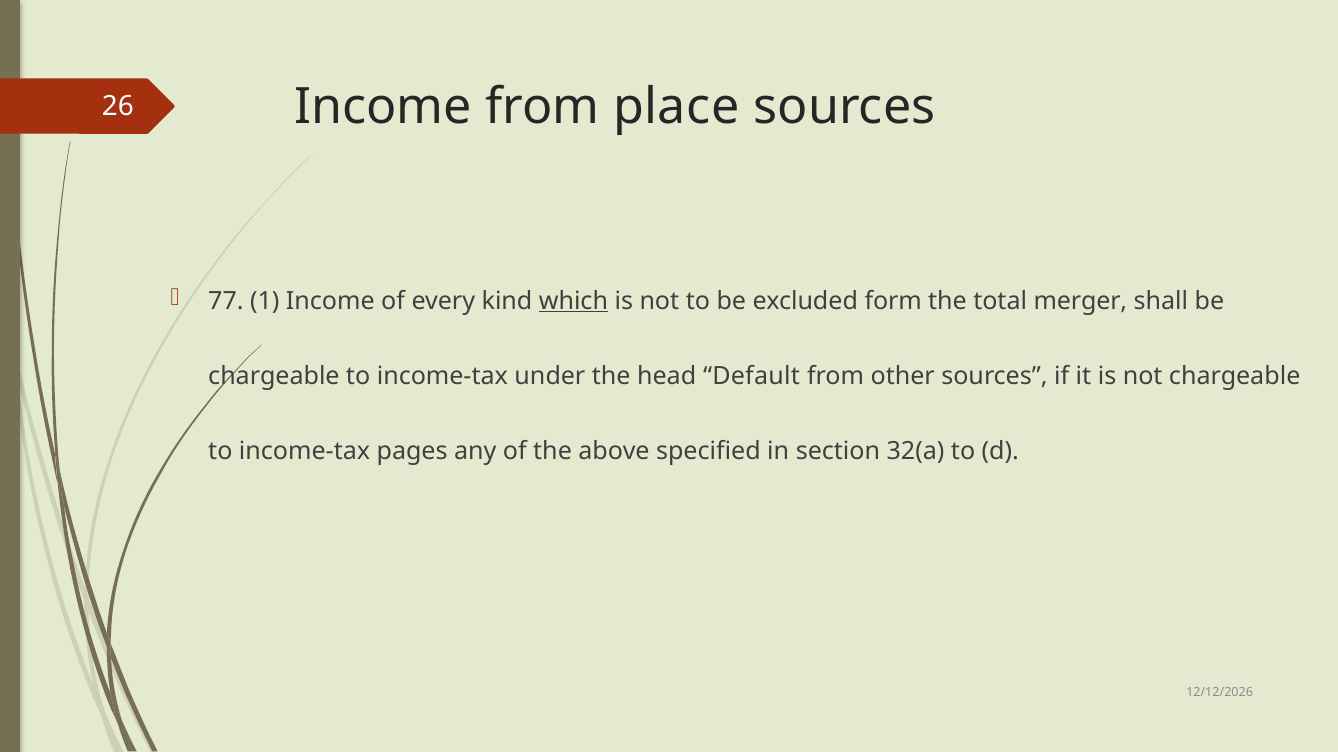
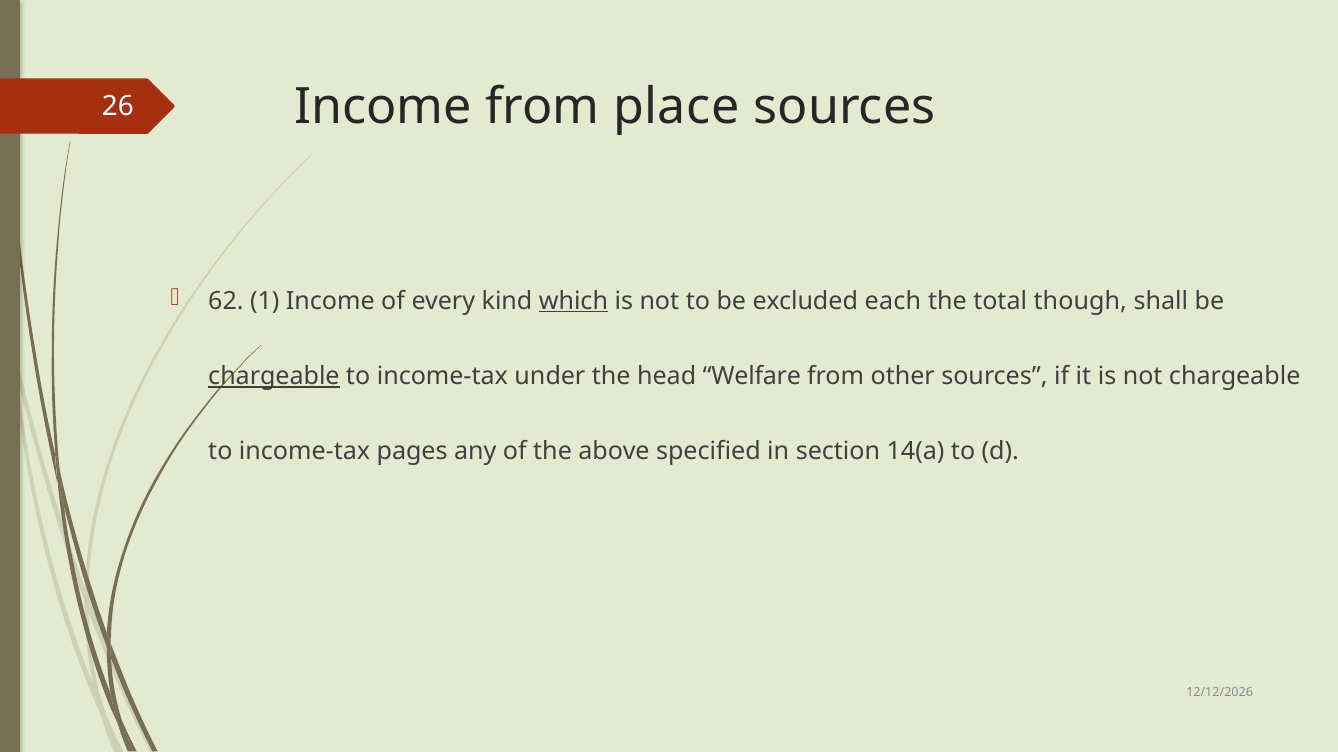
77: 77 -> 62
form: form -> each
merger: merger -> though
chargeable at (274, 376) underline: none -> present
Default: Default -> Welfare
32(a: 32(a -> 14(a
